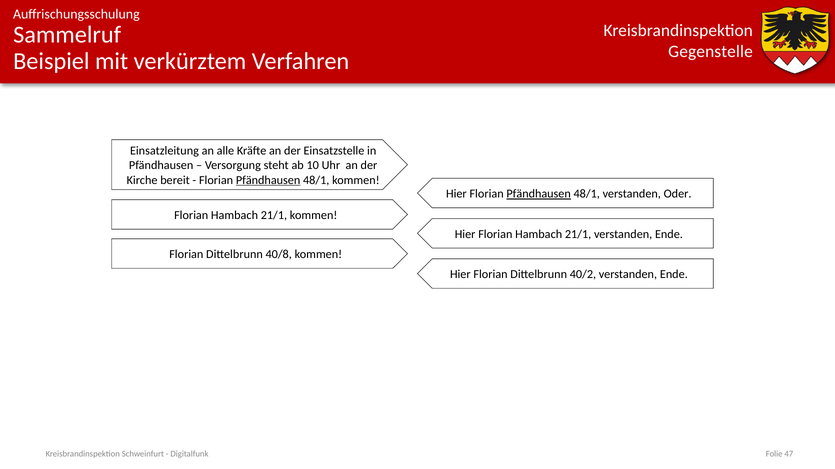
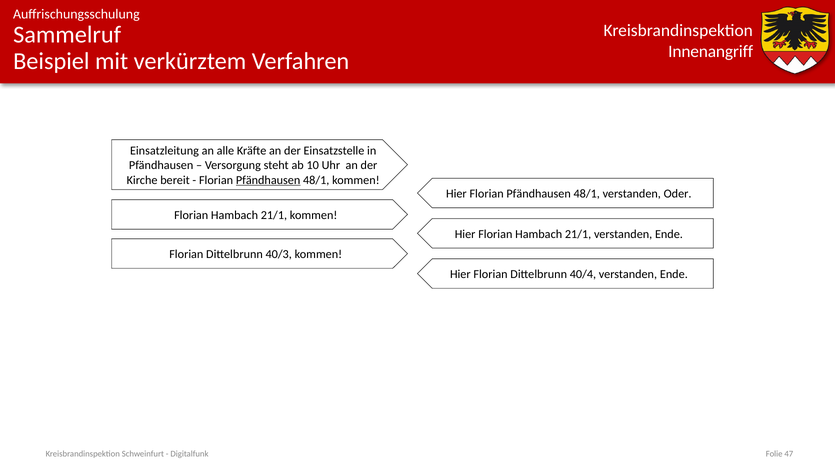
Gegenstelle: Gegenstelle -> Innenangriff
Pfändhausen at (539, 194) underline: present -> none
40/8: 40/8 -> 40/3
40/2: 40/2 -> 40/4
